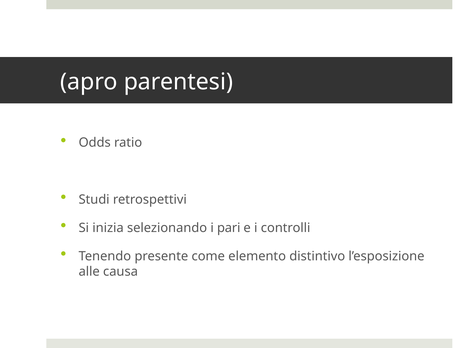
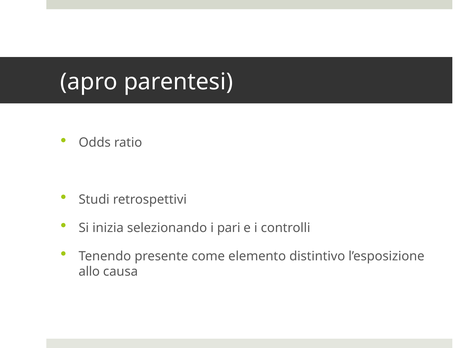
alle: alle -> allo
